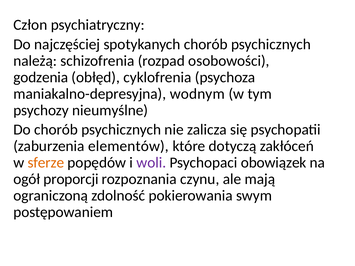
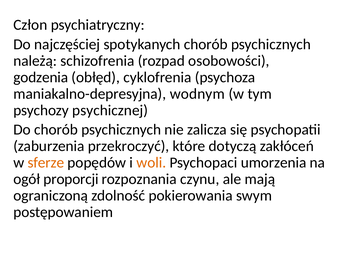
nieumyślne: nieumyślne -> psychicznej
elementów: elementów -> przekroczyć
woli colour: purple -> orange
obowiązek: obowiązek -> umorzenia
